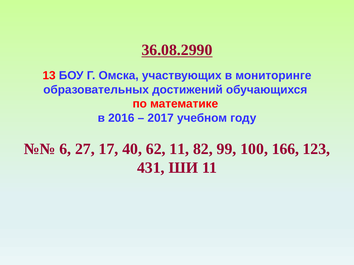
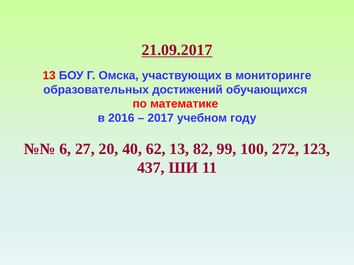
36.08.2990: 36.08.2990 -> 21.09.2017
17: 17 -> 20
62 11: 11 -> 13
166: 166 -> 272
431: 431 -> 437
